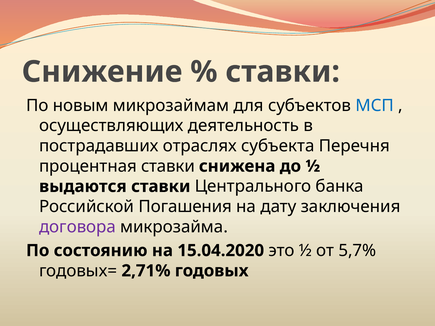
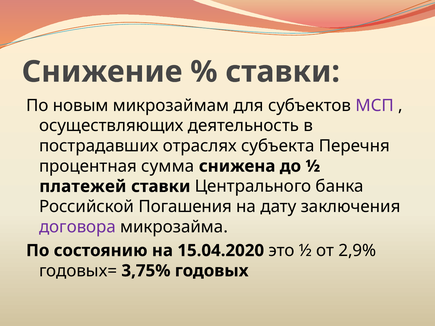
МСП colour: blue -> purple
процентная ставки: ставки -> сумма
выдаются: выдаются -> платежей
5,7%: 5,7% -> 2,9%
2,71%: 2,71% -> 3,75%
